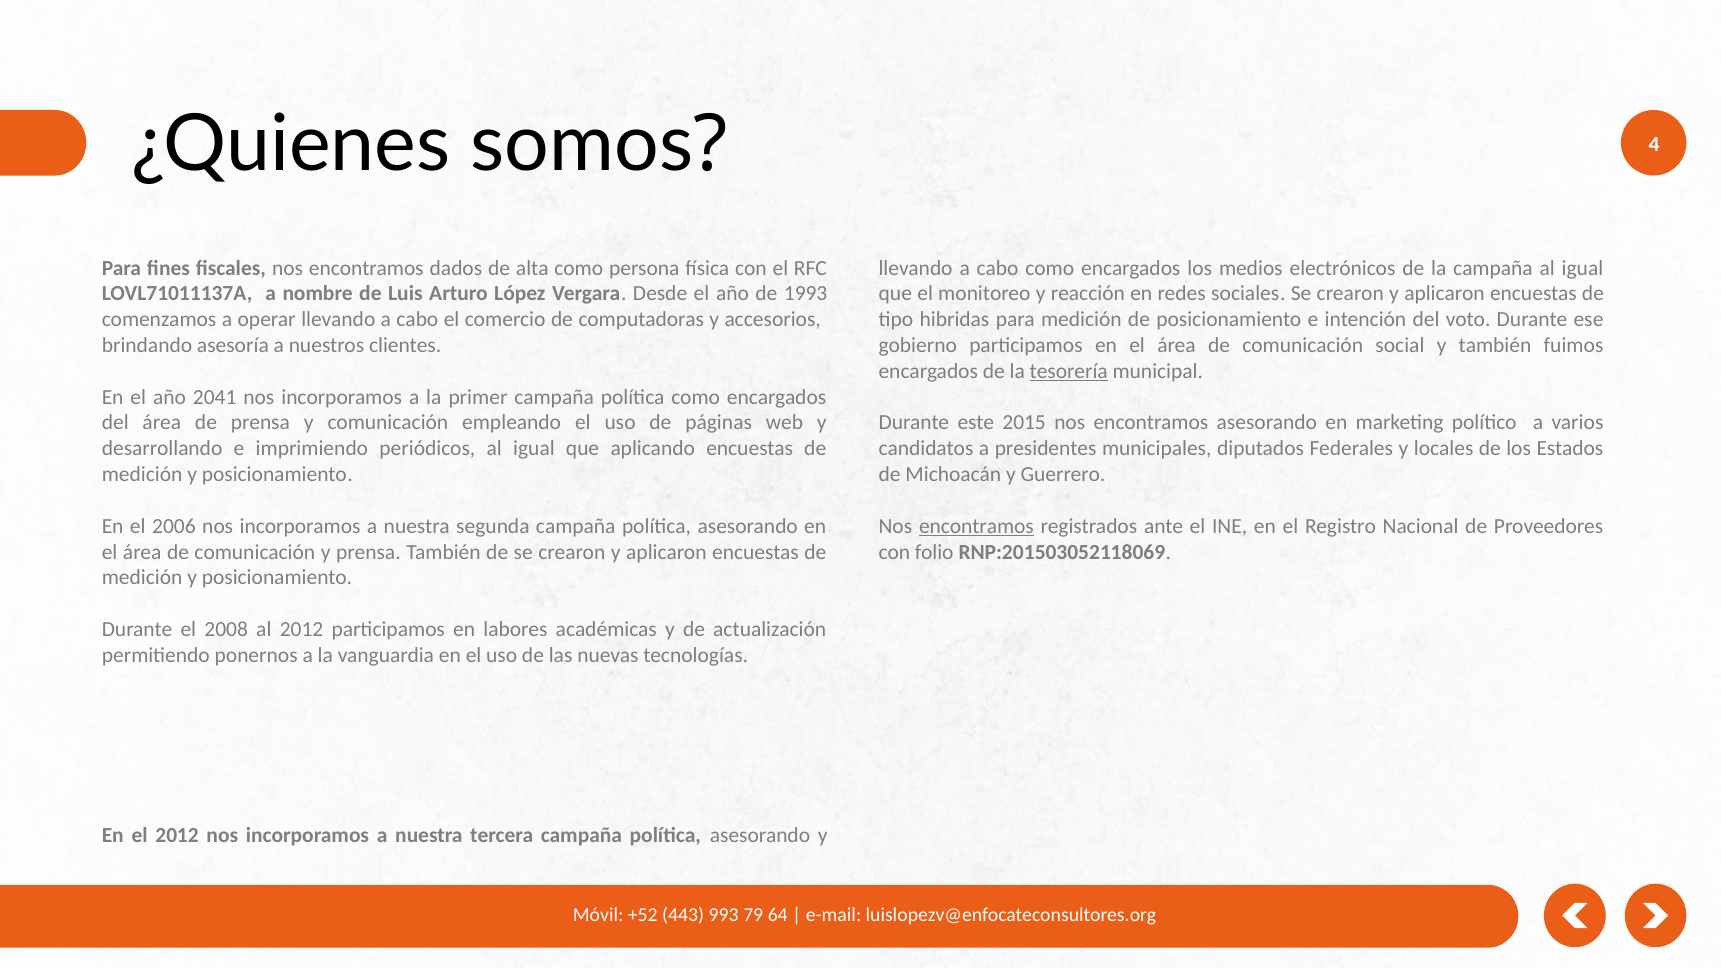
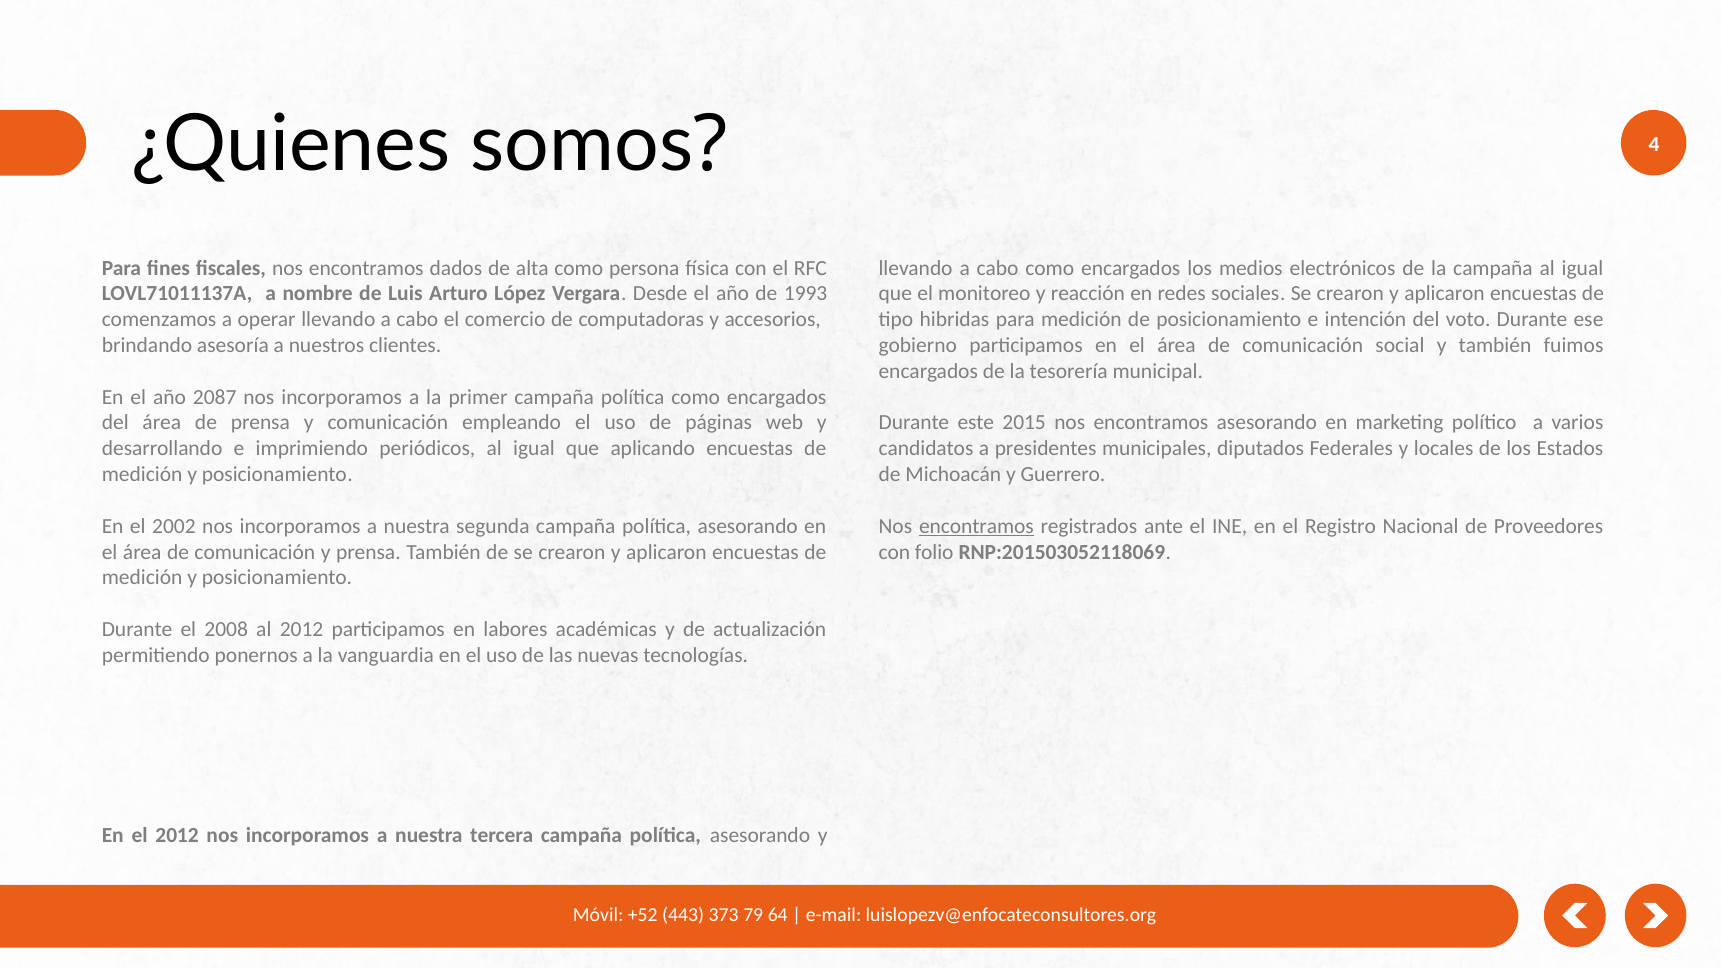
tesorería underline: present -> none
2041: 2041 -> 2087
2006: 2006 -> 2002
993: 993 -> 373
